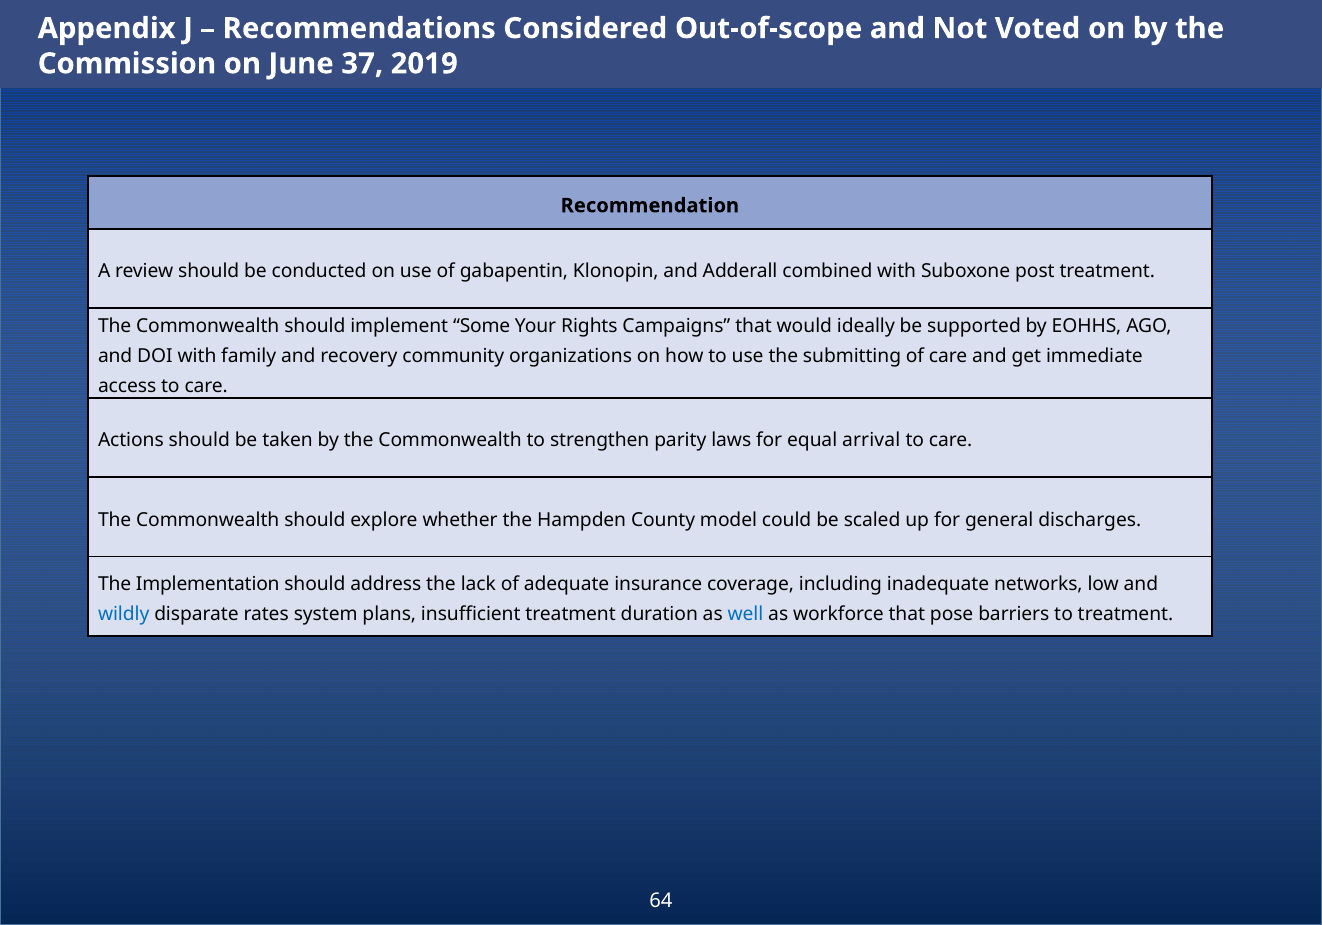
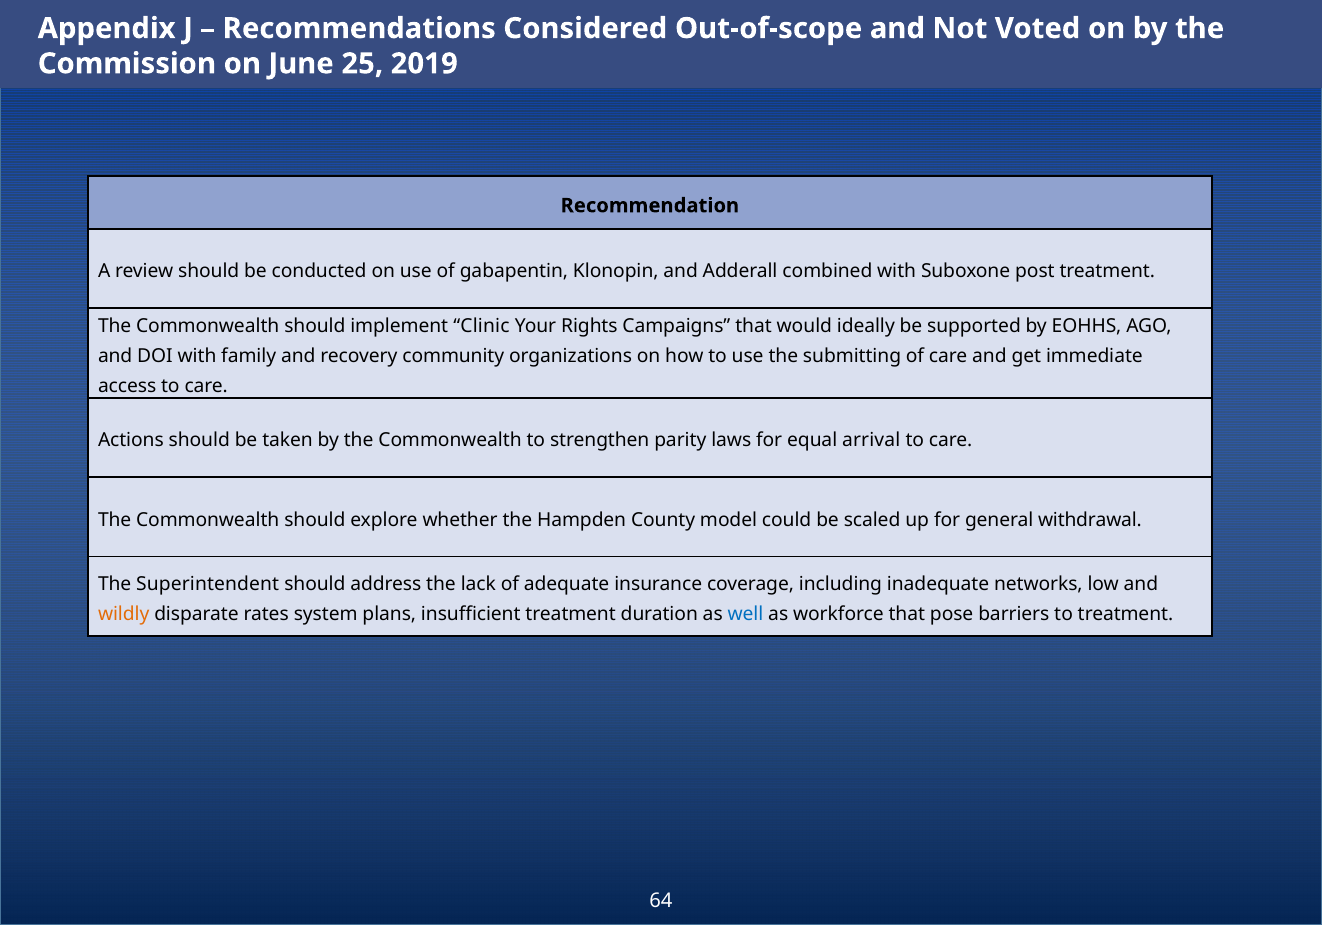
37: 37 -> 25
Some: Some -> Clinic
discharges: discharges -> withdrawal
Implementation: Implementation -> Superintendent
wildly colour: blue -> orange
